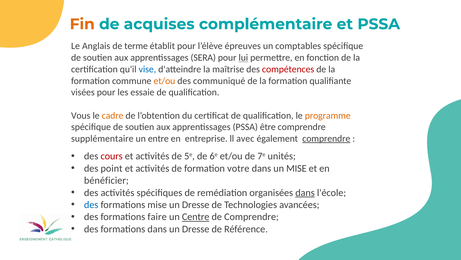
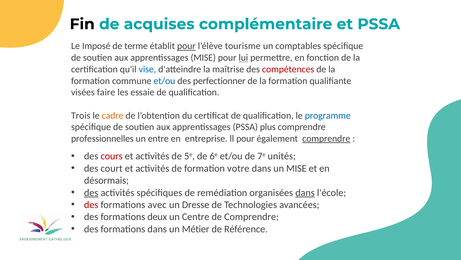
Fin colour: orange -> black
Anglais: Anglais -> Imposé
pour at (186, 46) underline: none -> present
épreuves: épreuves -> tourisme
apprentissages SERA: SERA -> MISE
et/ou at (164, 81) colour: orange -> blue
communiqué: communiqué -> perfectionner
visées pour: pour -> faire
Vous: Vous -> Trois
programme colour: orange -> blue
être: être -> plus
supplémentaire: supplémentaire -> professionnelles
ll avec: avec -> pour
point: point -> court
bénéficier: bénéficier -> désormais
des at (91, 192) underline: none -> present
des at (91, 204) colour: blue -> red
formations mise: mise -> avec
faire: faire -> deux
Centre underline: present -> none
dans un Dresse: Dresse -> Métier
